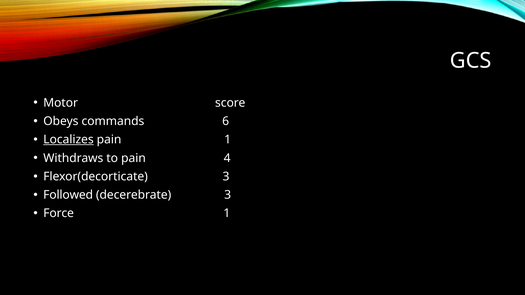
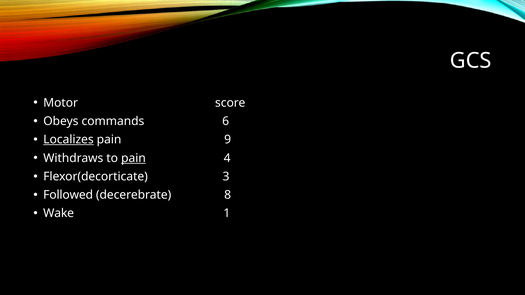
pain 1: 1 -> 9
pain at (133, 158) underline: none -> present
decerebrate 3: 3 -> 8
Force: Force -> Wake
